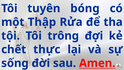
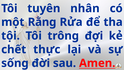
bóng: bóng -> nhân
Thập: Thập -> Rằng
